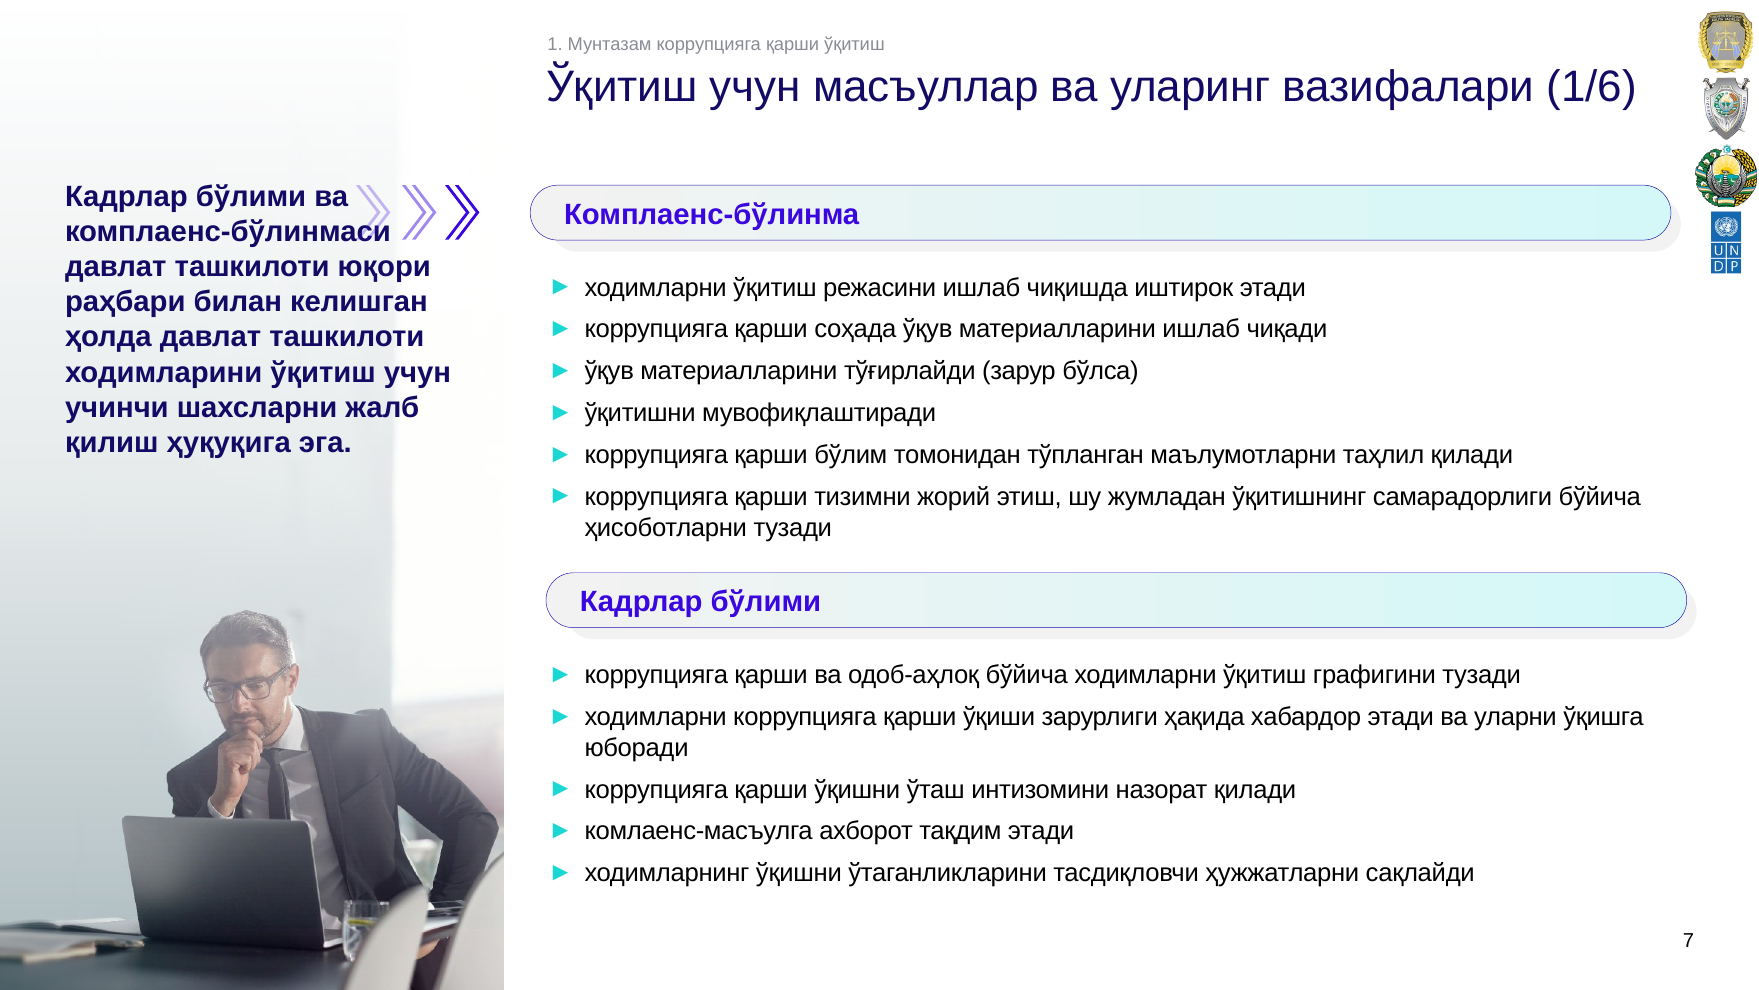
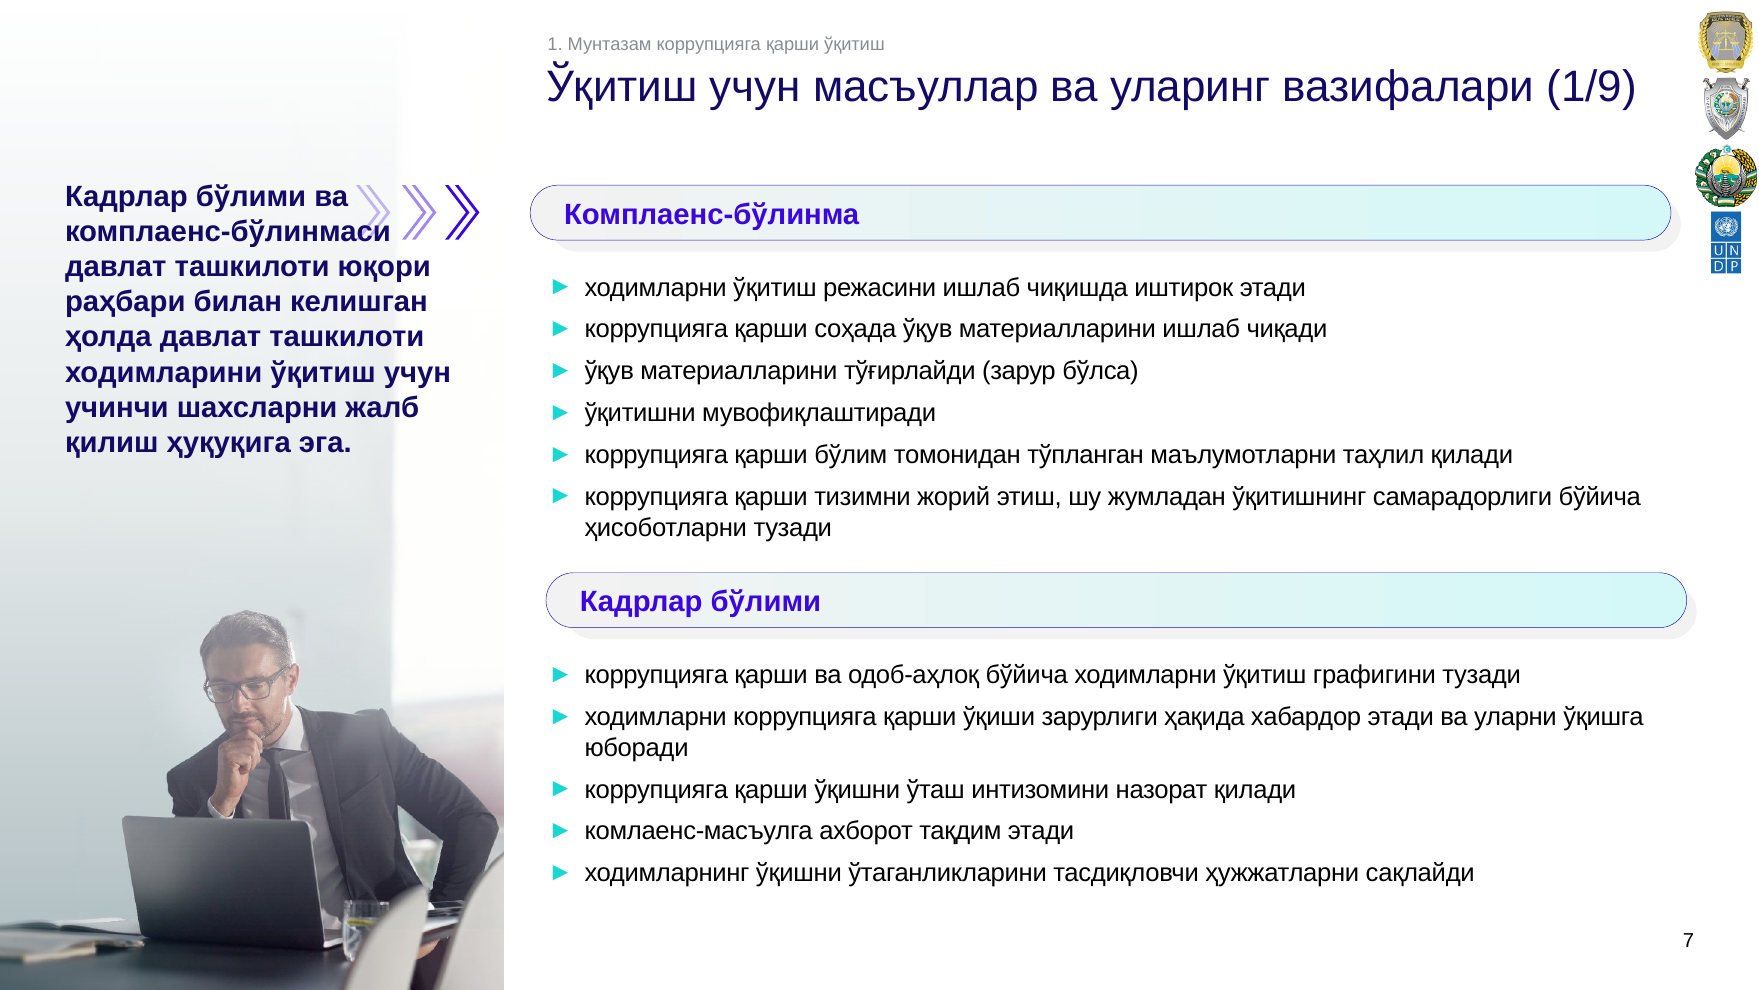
1/6: 1/6 -> 1/9
